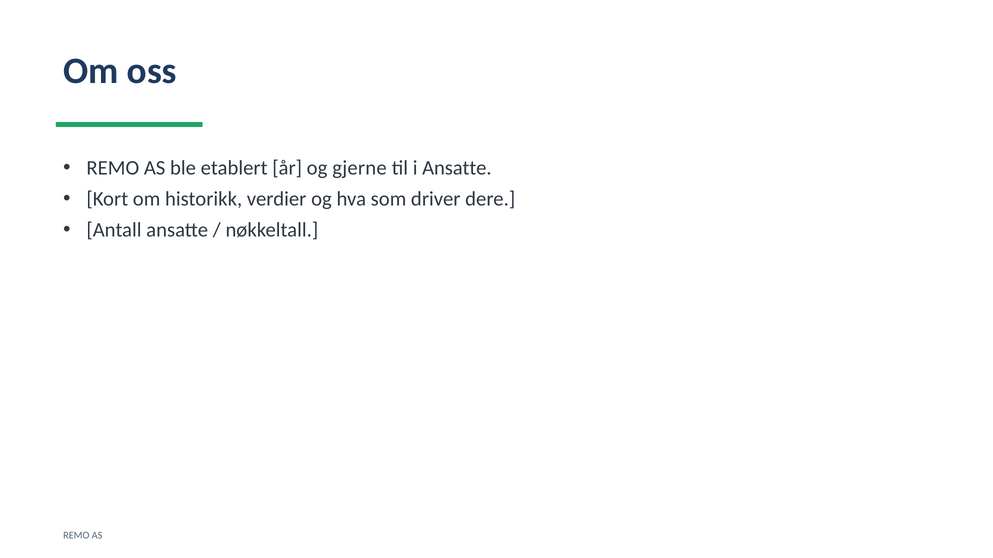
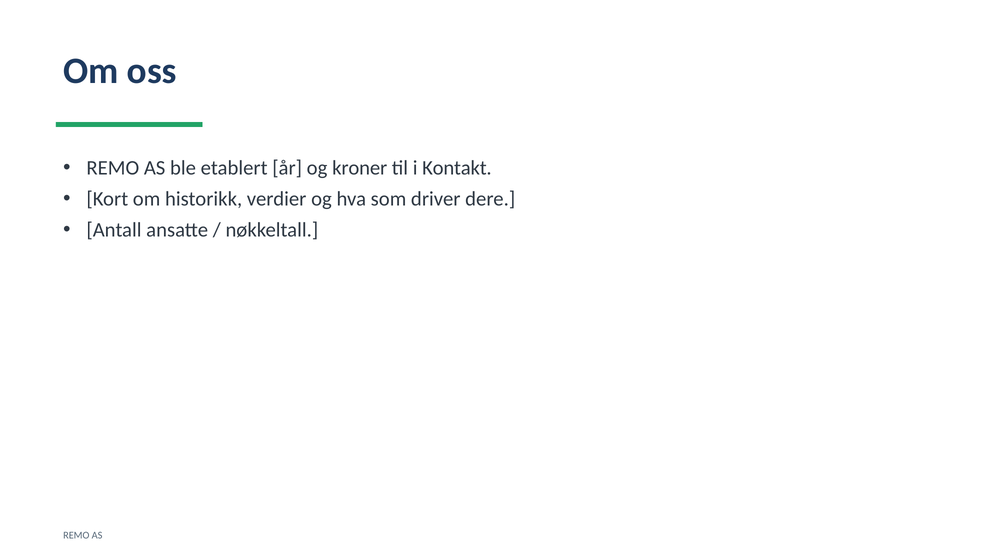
gjerne: gjerne -> kroner
i Ansatte: Ansatte -> Kontakt
